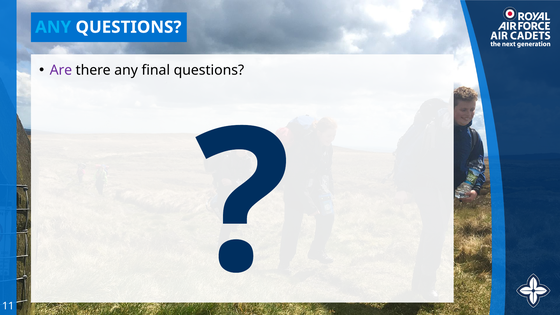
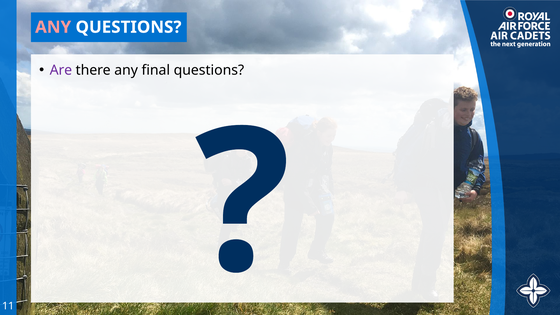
ANY at (53, 27) colour: light blue -> pink
